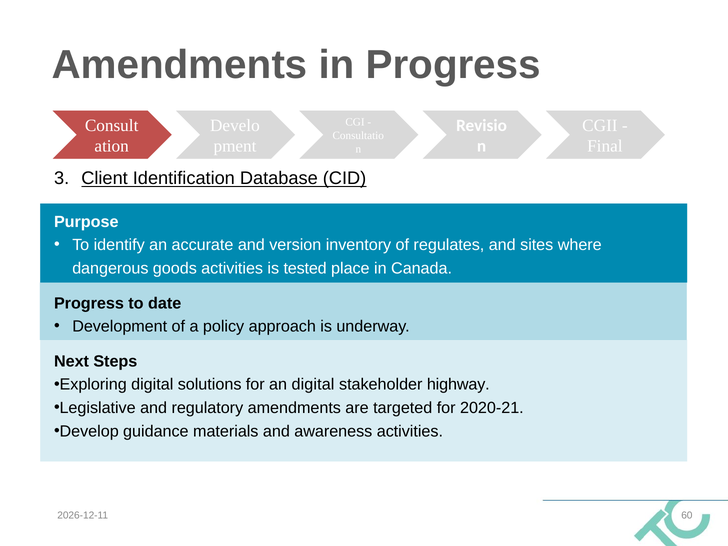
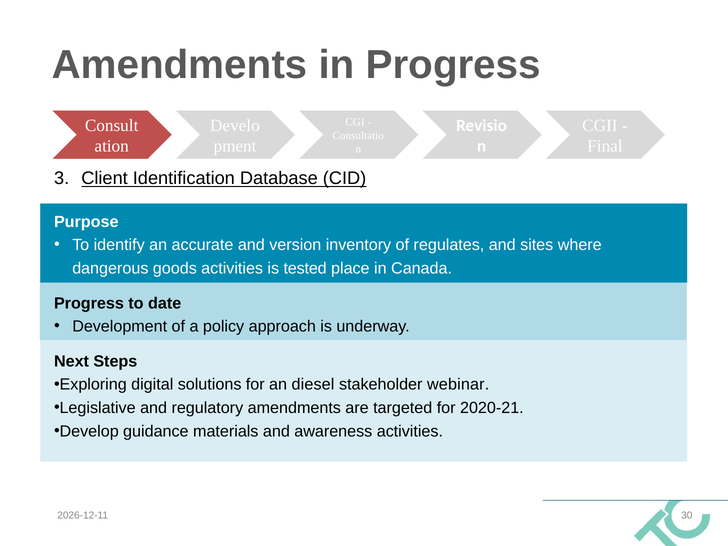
an digital: digital -> diesel
highway: highway -> webinar
60: 60 -> 30
